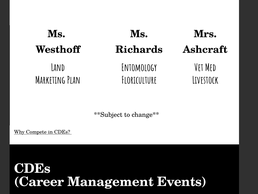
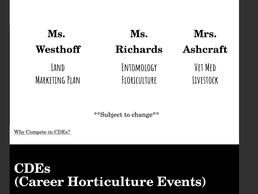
Management: Management -> Horticulture
